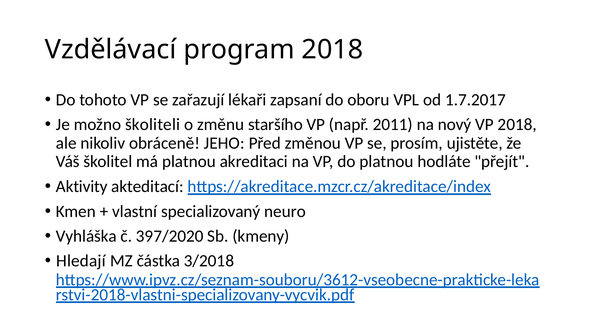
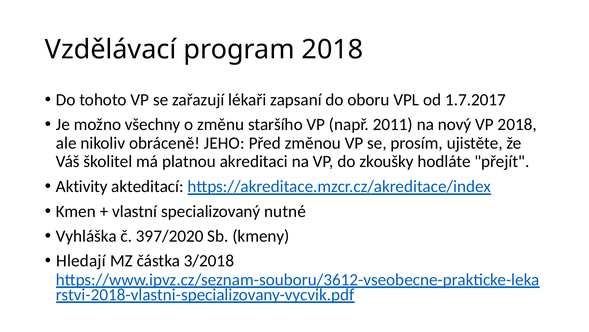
školiteli: školiteli -> všechny
do platnou: platnou -> zkoušky
neuro: neuro -> nutné
